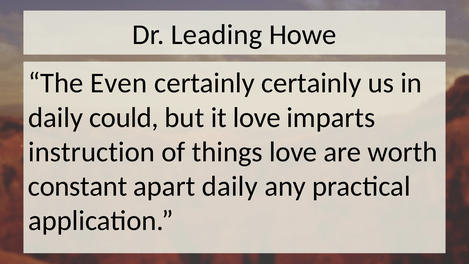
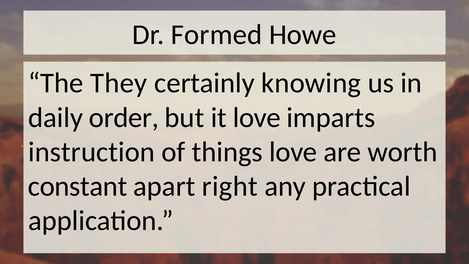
Leading: Leading -> Formed
Even: Even -> They
certainly certainly: certainly -> knowing
could: could -> order
apart daily: daily -> right
